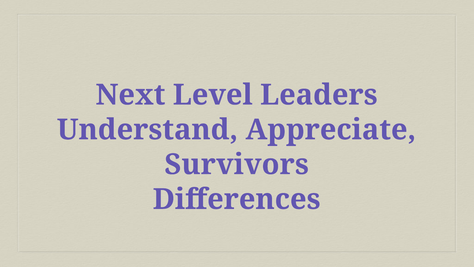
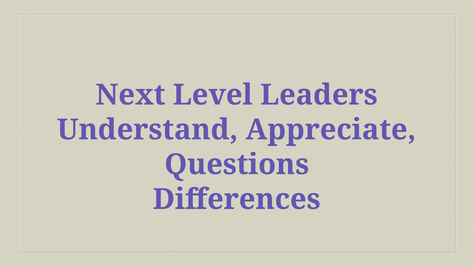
Survivors: Survivors -> Questions
